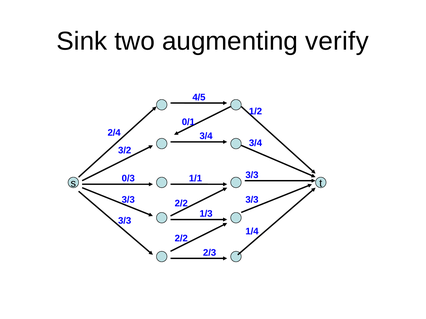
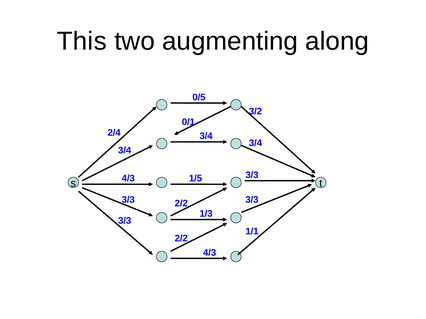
Sink: Sink -> This
verify: verify -> along
4/5: 4/5 -> 0/5
1/2: 1/2 -> 3/2
3/2 at (125, 151): 3/2 -> 3/4
0/3 at (128, 179): 0/3 -> 4/3
1/1: 1/1 -> 1/5
1/4: 1/4 -> 1/1
2/3 at (210, 253): 2/3 -> 4/3
